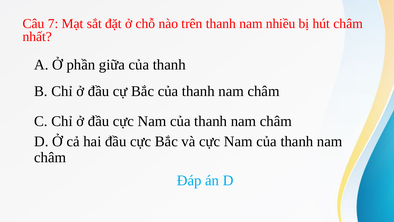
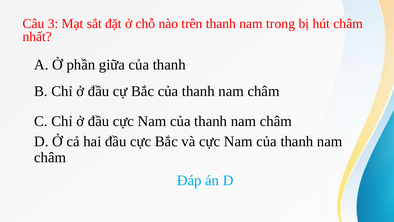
7: 7 -> 3
nhiều: nhiều -> trong
